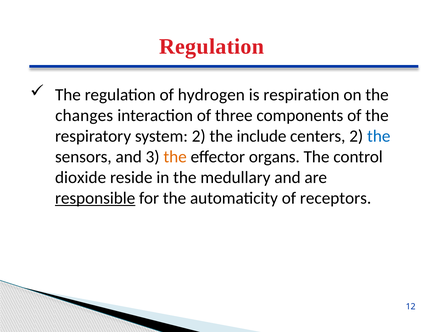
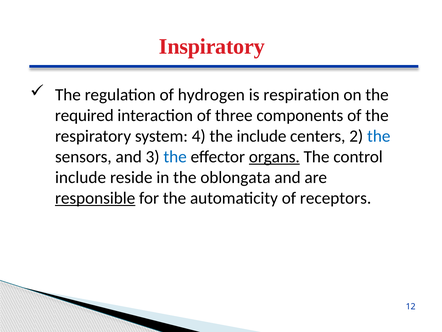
Regulation at (212, 46): Regulation -> Inspiratory
changes: changes -> required
system 2: 2 -> 4
the at (175, 157) colour: orange -> blue
organs underline: none -> present
dioxide at (81, 177): dioxide -> include
medullary: medullary -> oblongata
